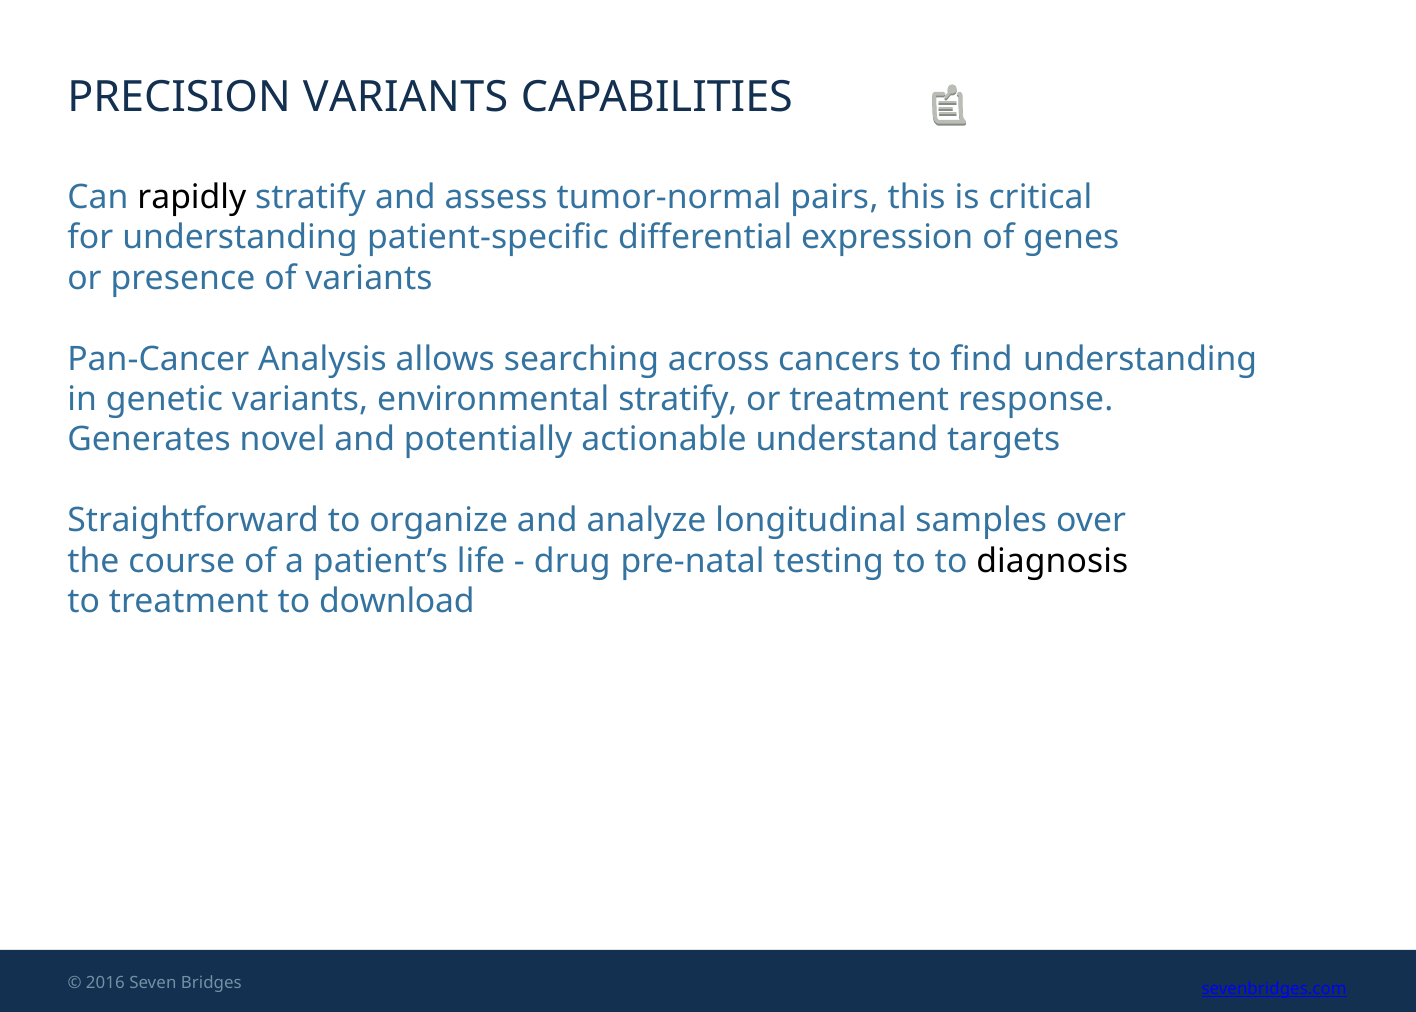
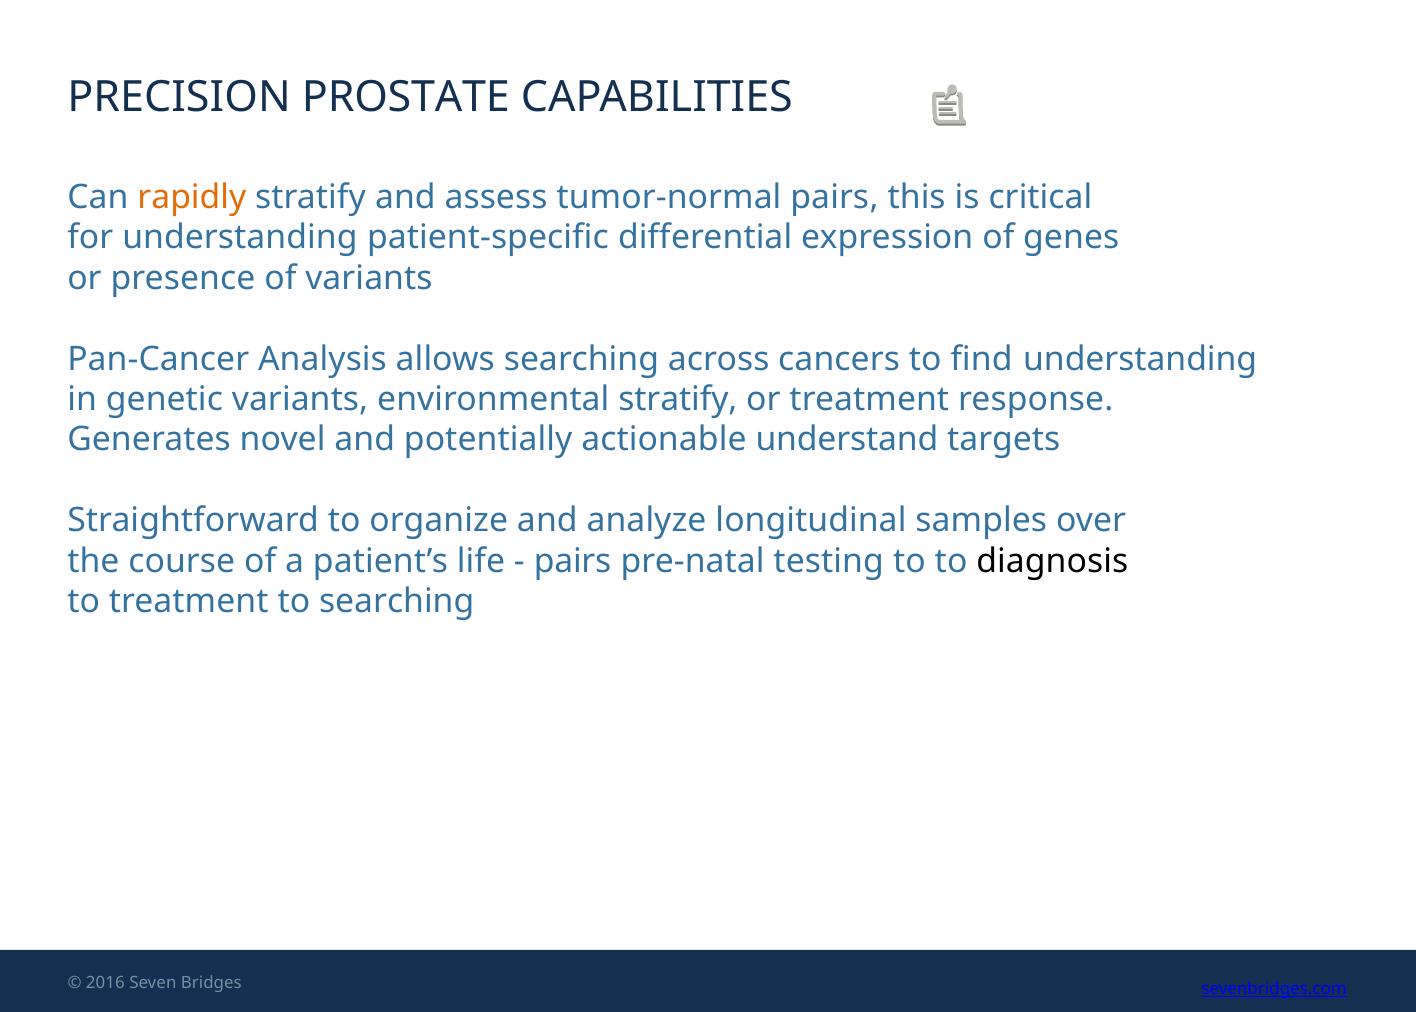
PRECISION VARIANTS: VARIANTS -> PROSTATE
rapidly colour: black -> orange
drug at (572, 561): drug -> pairs
to download: download -> searching
